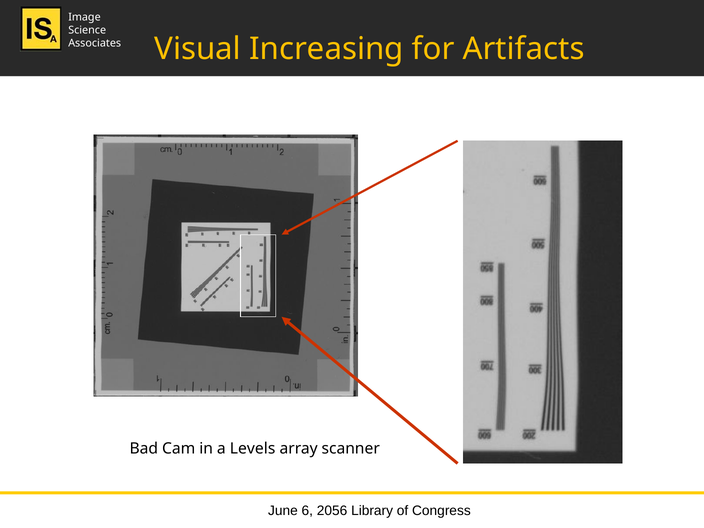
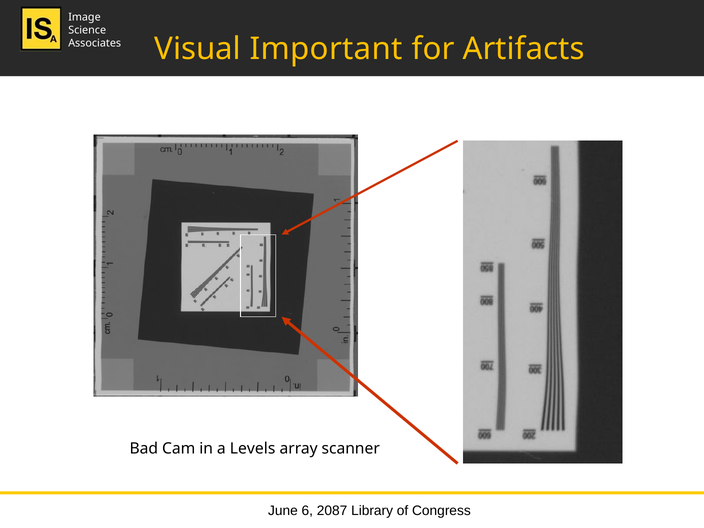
Increasing: Increasing -> Important
2056: 2056 -> 2087
